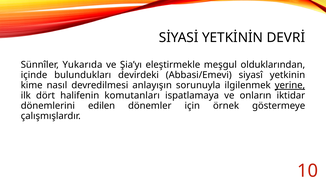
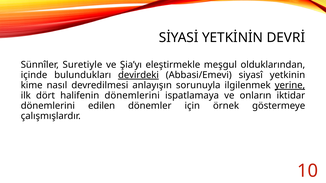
Yukarıda: Yukarıda -> Suretiyle
devirdeki underline: none -> present
halifenin komutanları: komutanları -> dönemlerini
